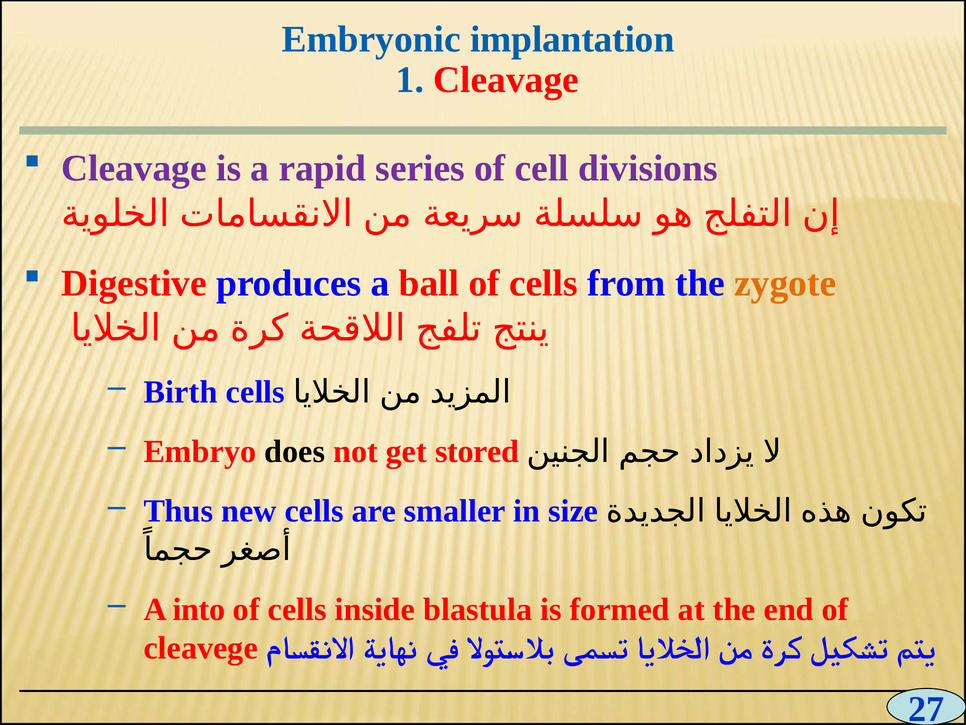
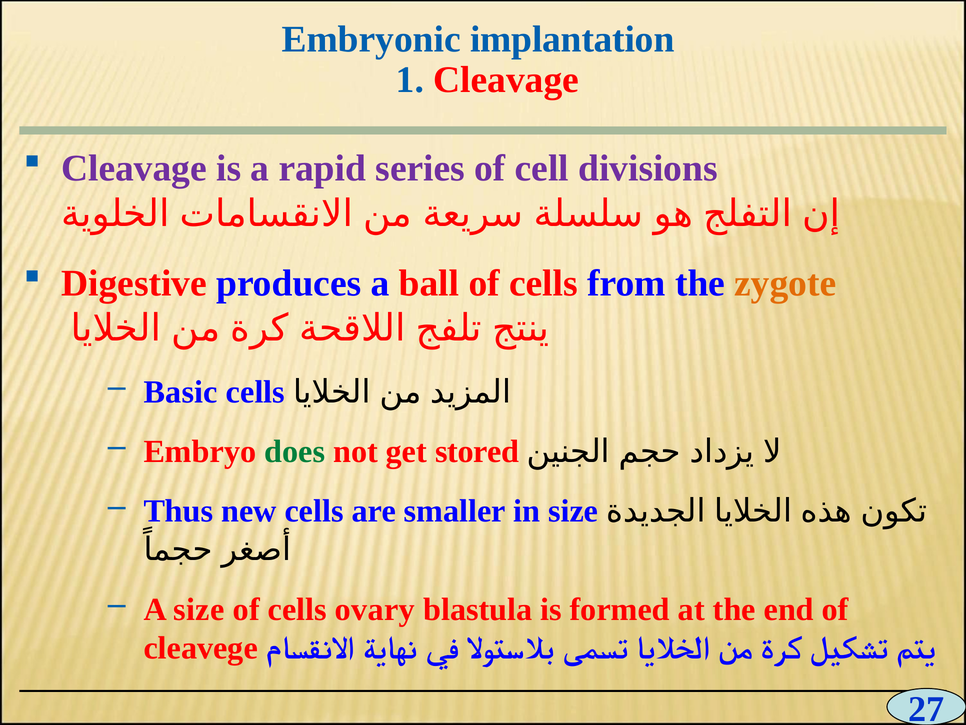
Birth: Birth -> Basic
does colour: black -> green
A into: into -> size
inside: inside -> ovary
